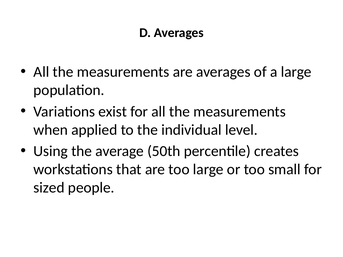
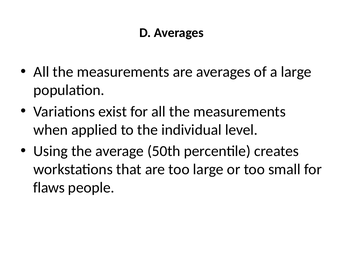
sized: sized -> flaws
